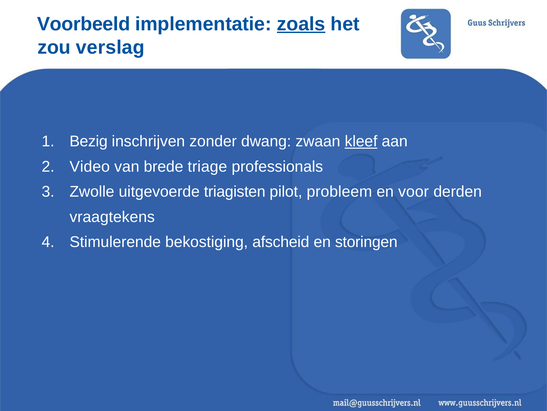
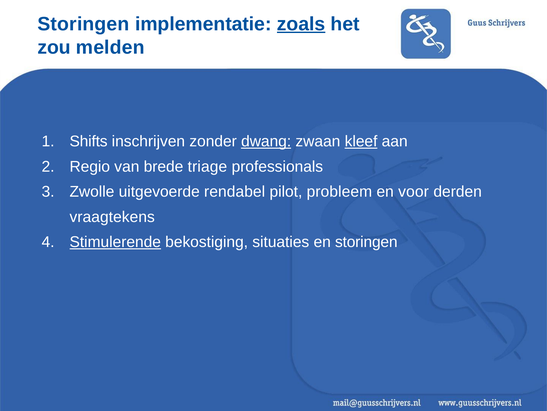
Voorbeeld at (84, 24): Voorbeeld -> Storingen
verslag: verslag -> melden
Bezig: Bezig -> Shifts
dwang underline: none -> present
Video: Video -> Regio
triagisten: triagisten -> rendabel
Stimulerende underline: none -> present
afscheid: afscheid -> situaties
